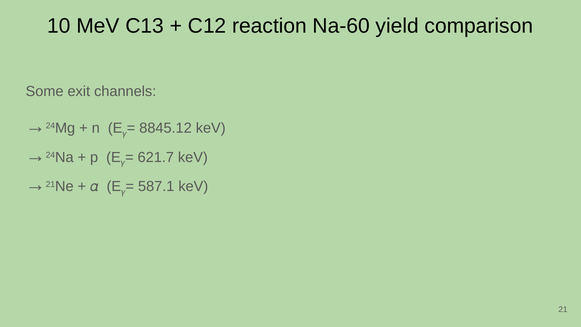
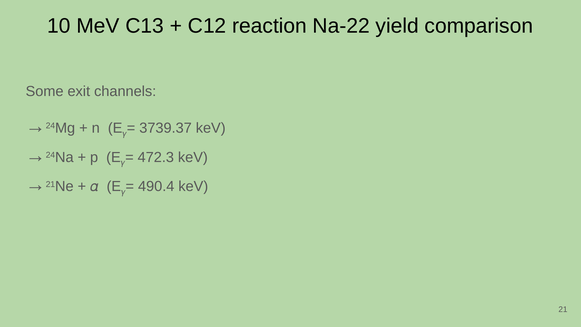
Na-60: Na-60 -> Na-22
8845.12: 8845.12 -> 3739.37
621.7: 621.7 -> 472.3
587.1: 587.1 -> 490.4
